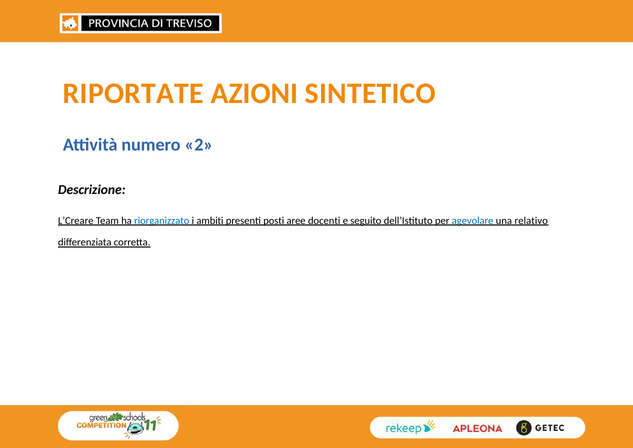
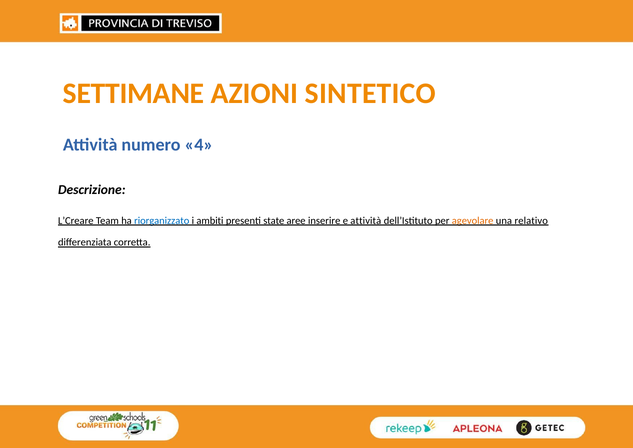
RIPORTATE: RIPORTATE -> SETTIMANE
2: 2 -> 4
posti: posti -> state
docenti: docenti -> inserire
e seguito: seguito -> attività
agevolare colour: blue -> orange
